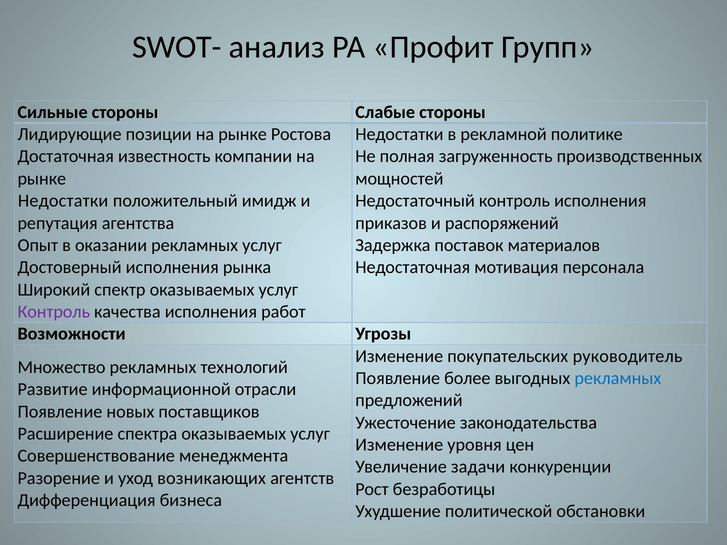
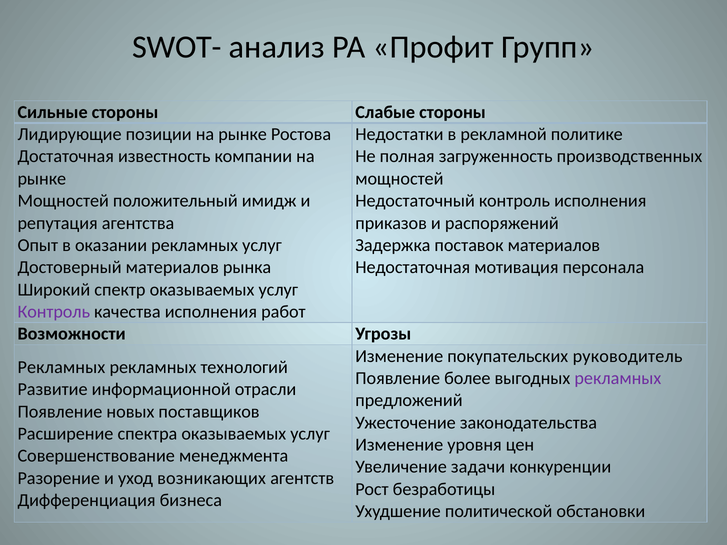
Недостатки at (63, 201): Недостатки -> Мощностей
Достоверный исполнения: исполнения -> материалов
Множество at (62, 367): Множество -> Рекламных
рекламных at (618, 378) colour: blue -> purple
